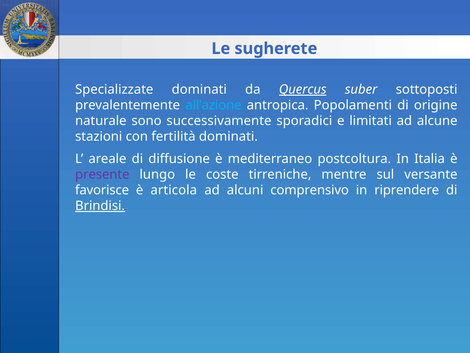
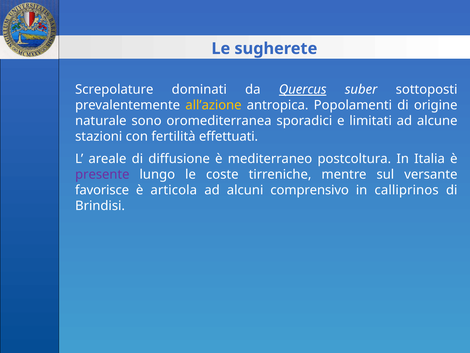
Specializzate: Specializzate -> Screpolature
all’azione colour: light blue -> yellow
successivamente: successivamente -> oromediterranea
fertilità dominati: dominati -> effettuati
riprendere: riprendere -> calliprinos
Brindisi underline: present -> none
